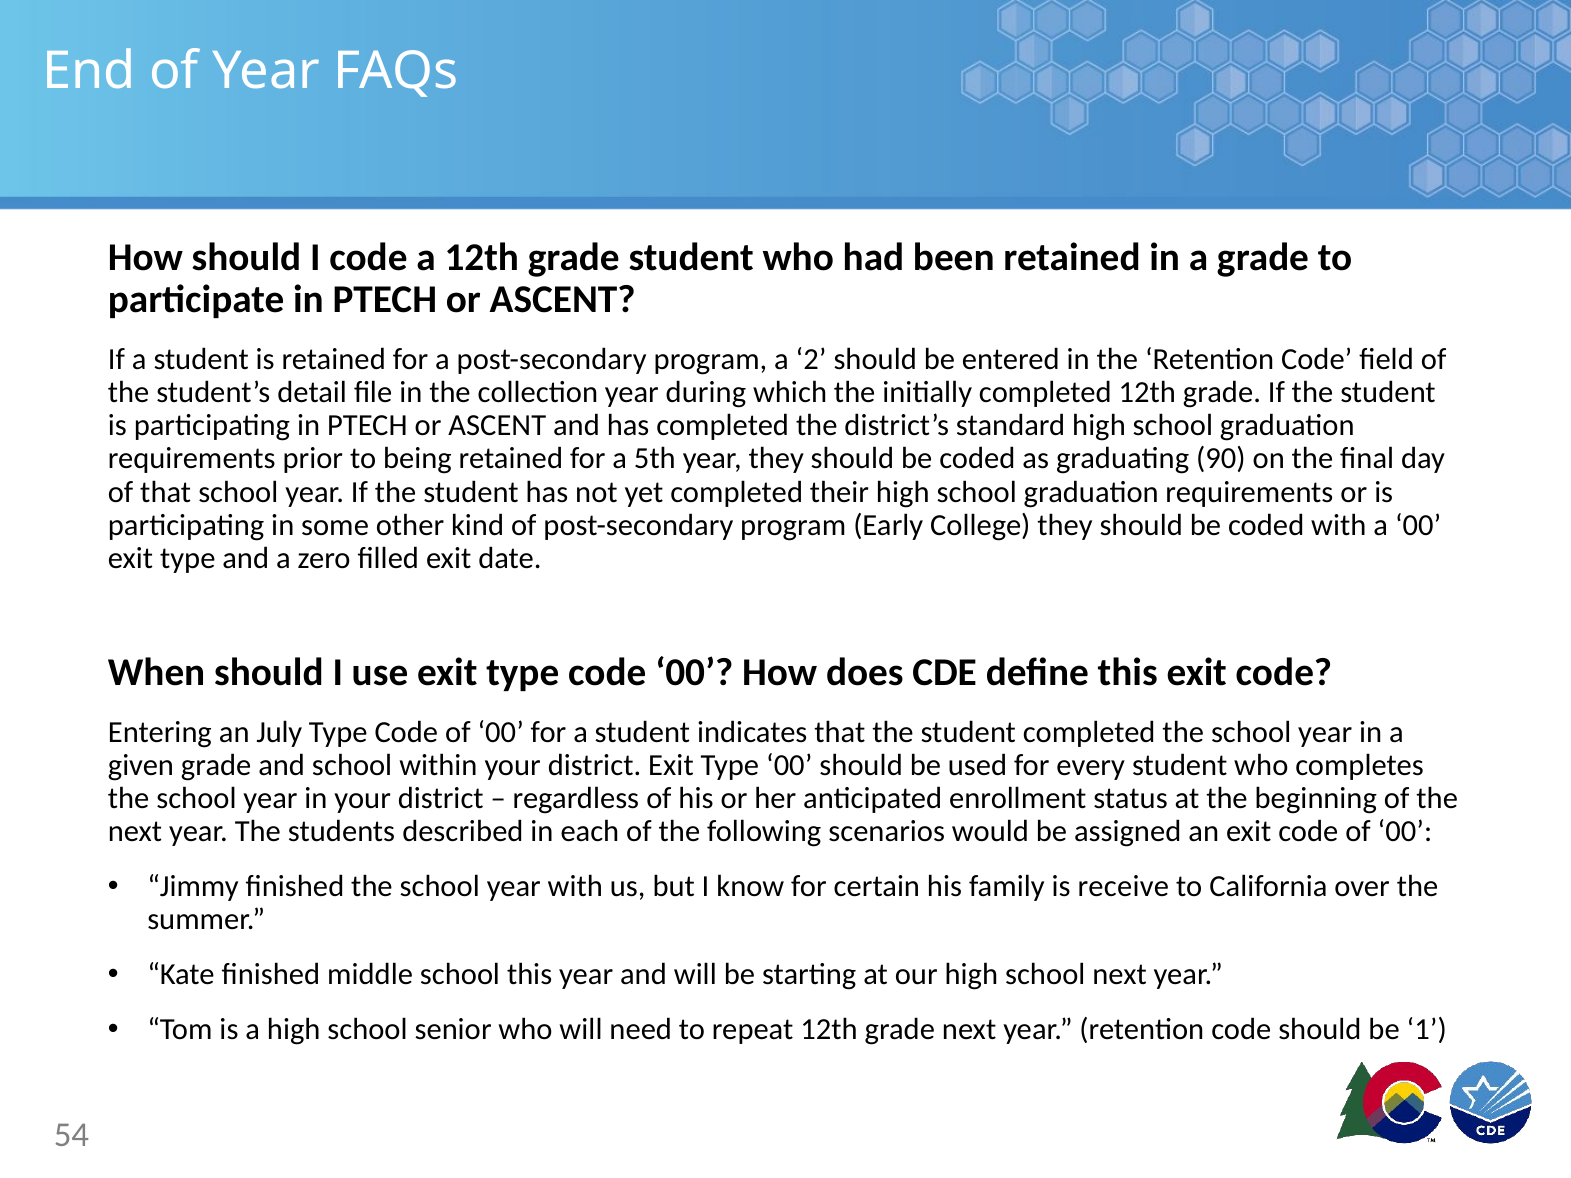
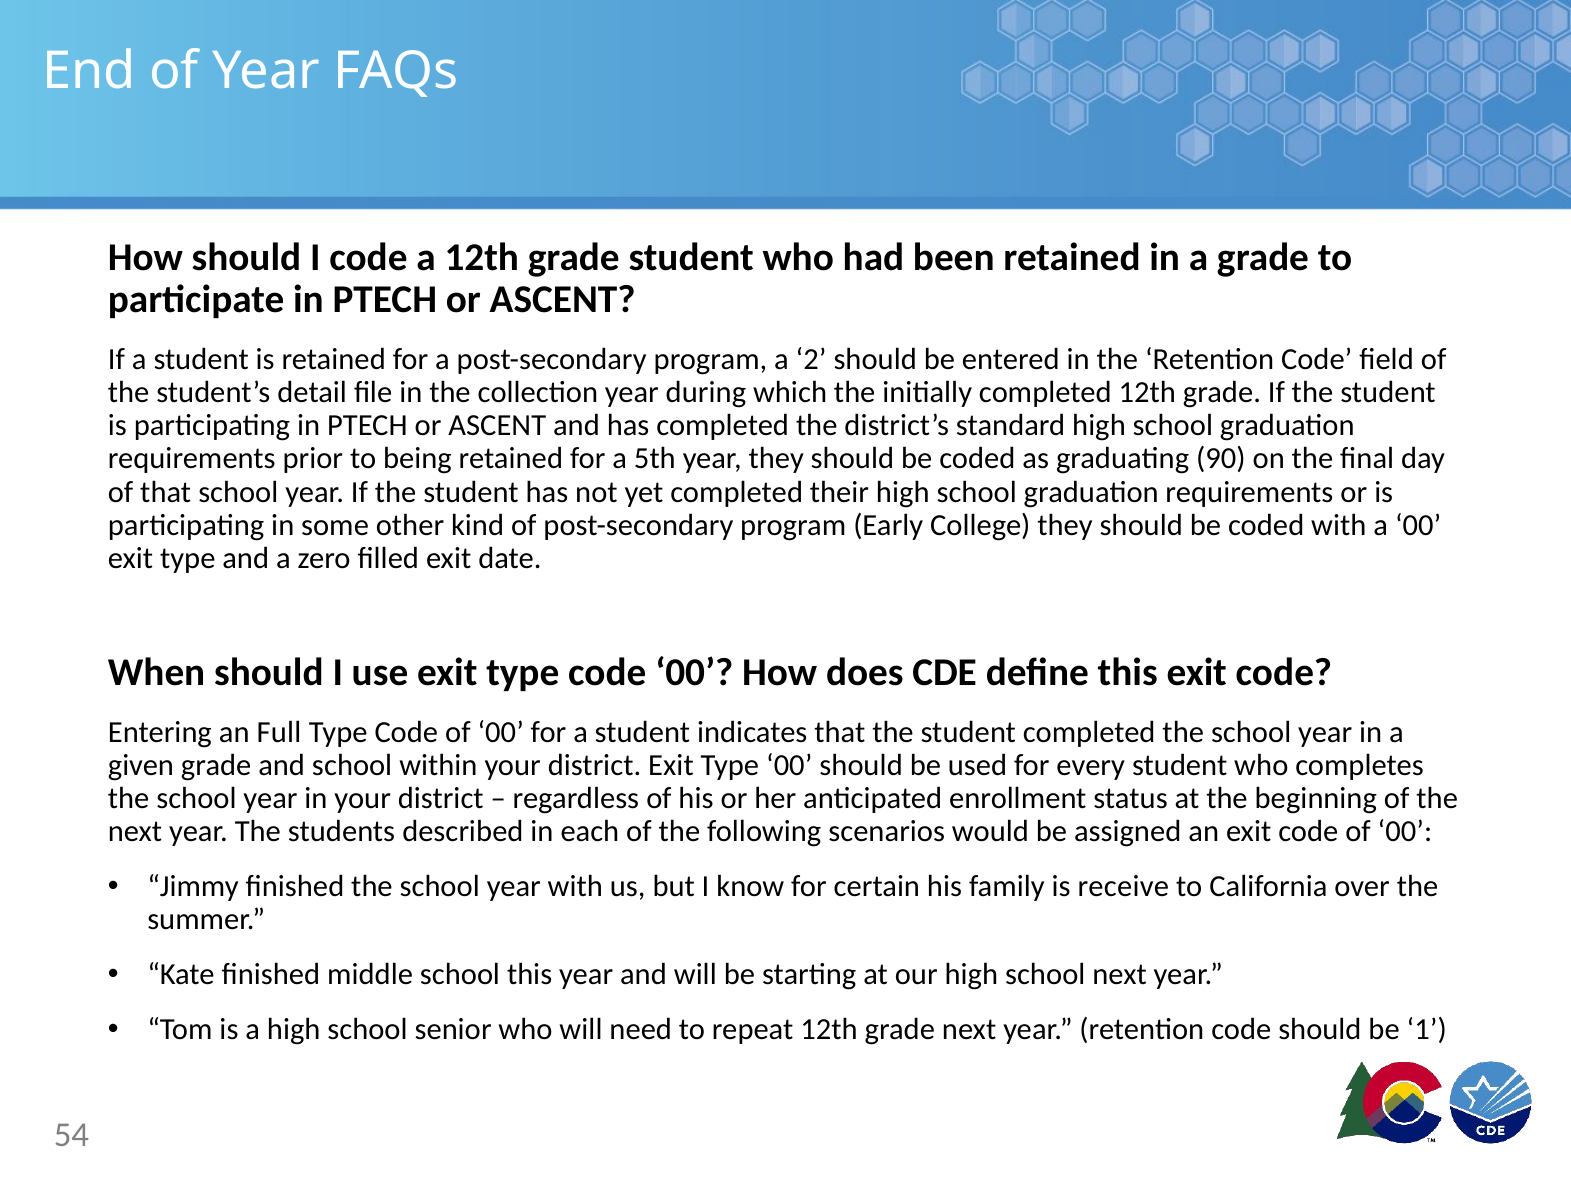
July: July -> Full
